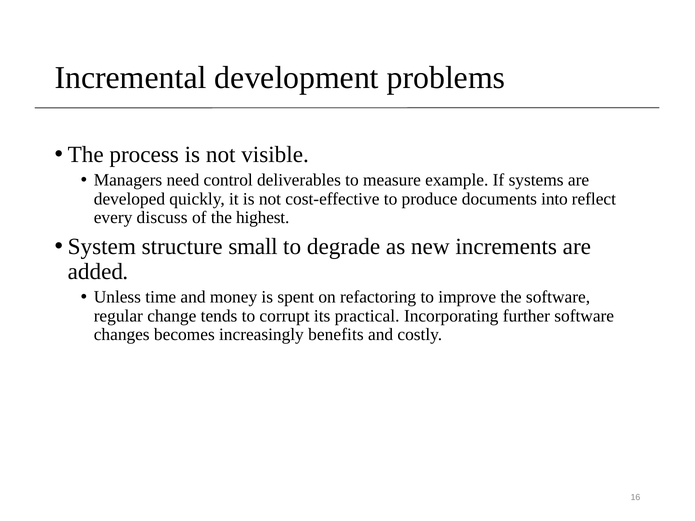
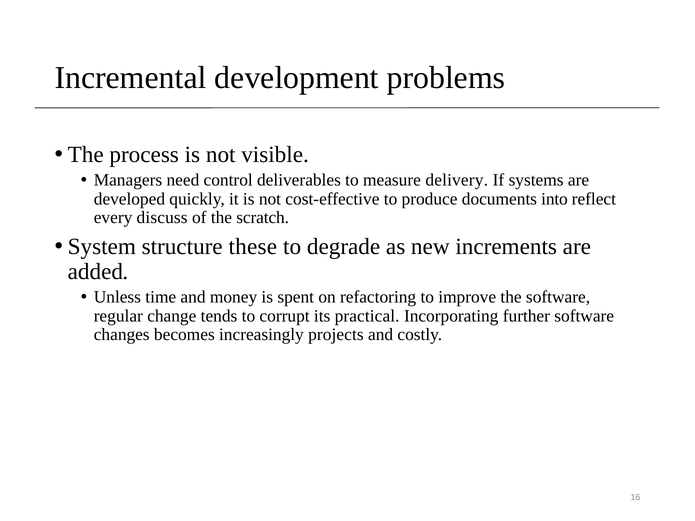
example: example -> delivery
highest: highest -> scratch
small: small -> these
benefits: benefits -> projects
